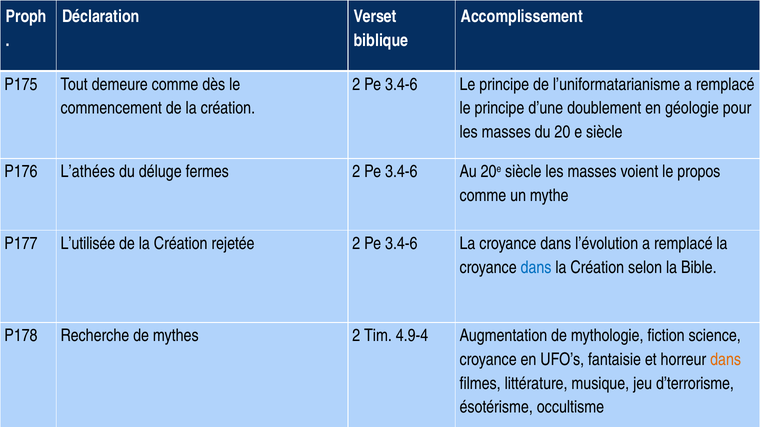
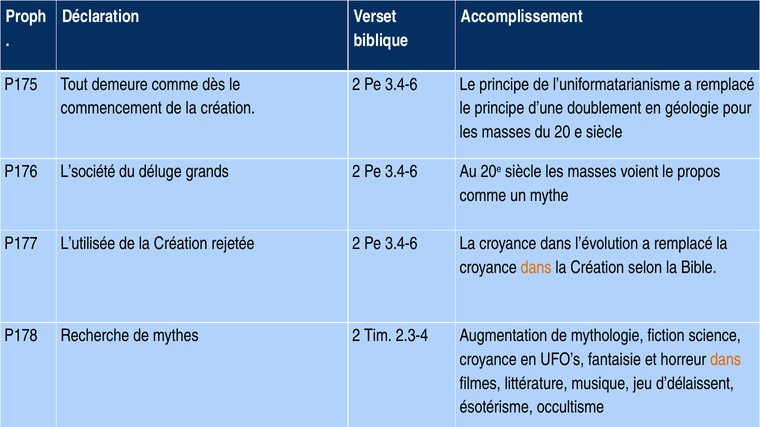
L’athées: L’athées -> L’société
fermes: fermes -> grands
dans at (536, 268) colour: blue -> orange
4.9-4: 4.9-4 -> 2.3-4
d’terrorisme: d’terrorisme -> d’délaissent
